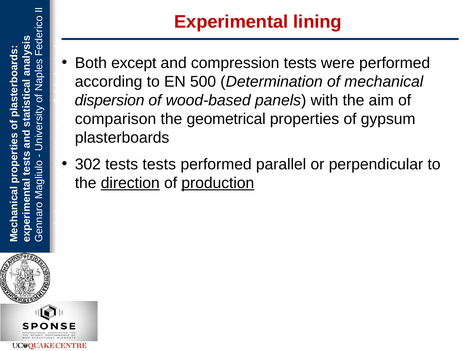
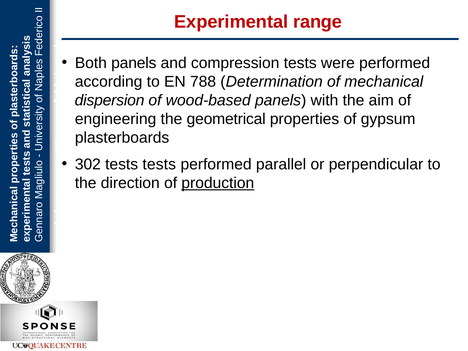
lining: lining -> range
Both except: except -> panels
500: 500 -> 788
comparison: comparison -> engineering
direction underline: present -> none
